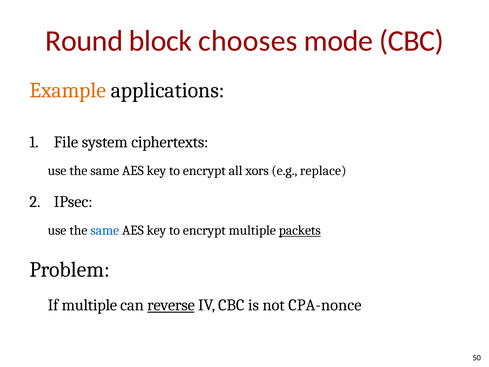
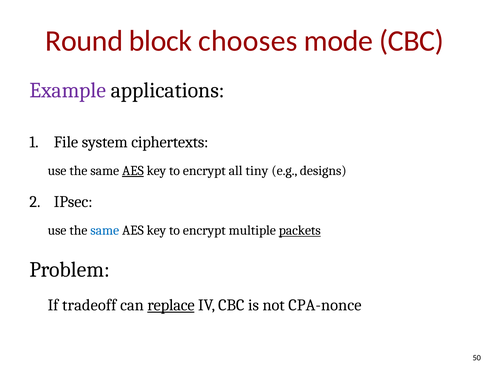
Example colour: orange -> purple
AES at (133, 170) underline: none -> present
xors: xors -> tiny
replace: replace -> designs
If multiple: multiple -> tradeoff
reverse: reverse -> replace
